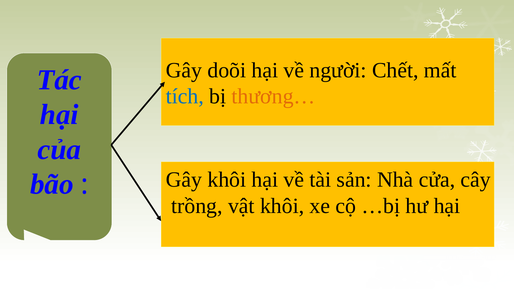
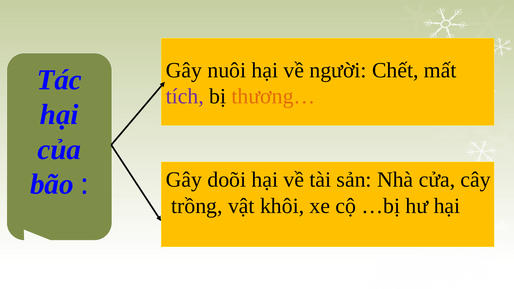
doõi: doõi -> nuôi
tích colour: blue -> purple
Gây khôi: khôi -> doõi
